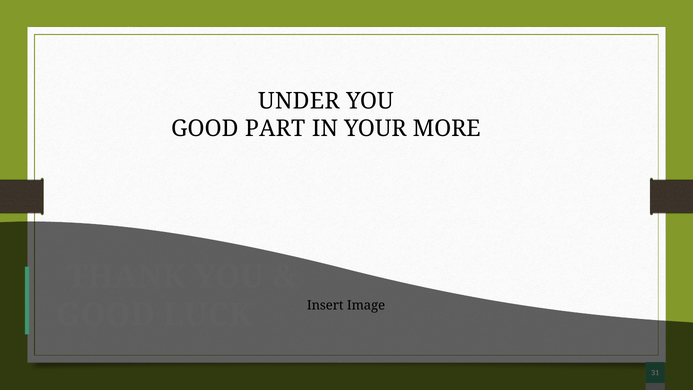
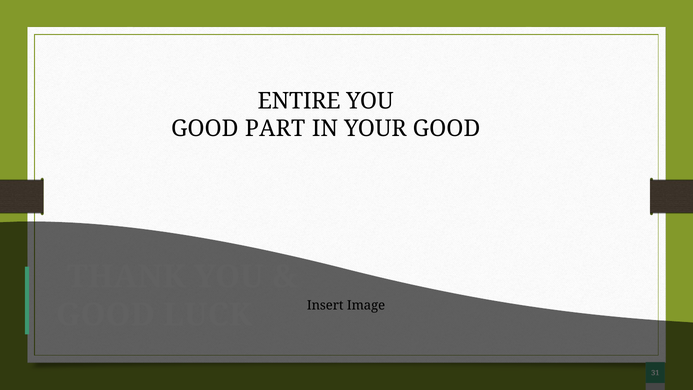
UNDER: UNDER -> ENTIRE
YOUR MORE: MORE -> GOOD
